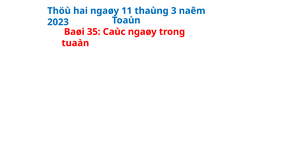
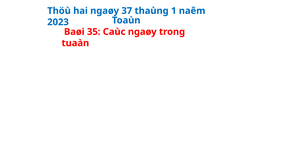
11: 11 -> 37
3: 3 -> 1
